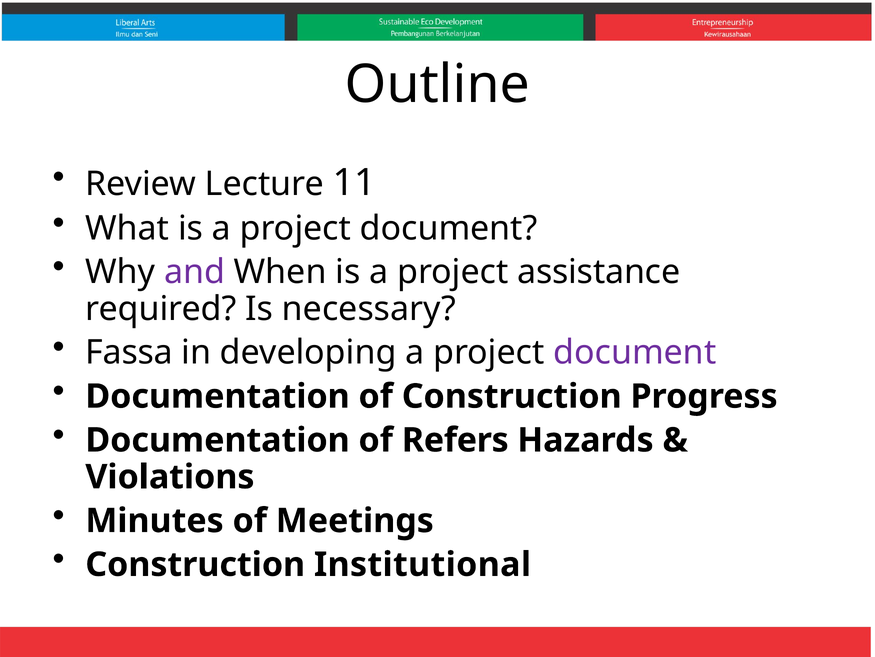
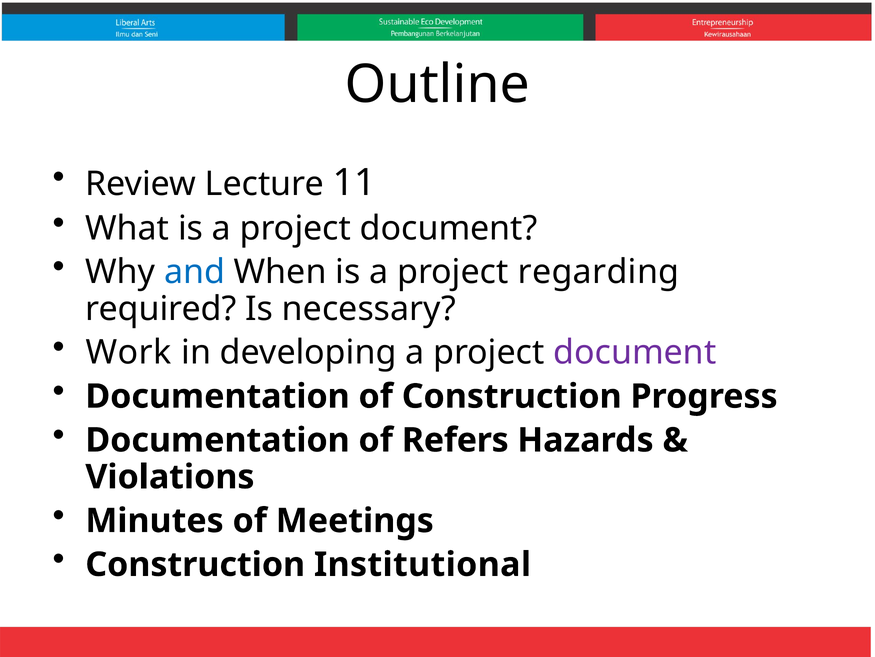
and colour: purple -> blue
assistance: assistance -> regarding
Fassa: Fassa -> Work
